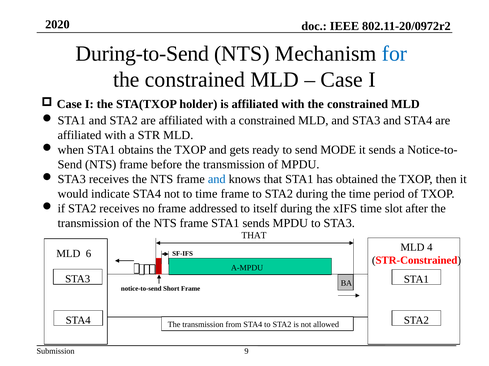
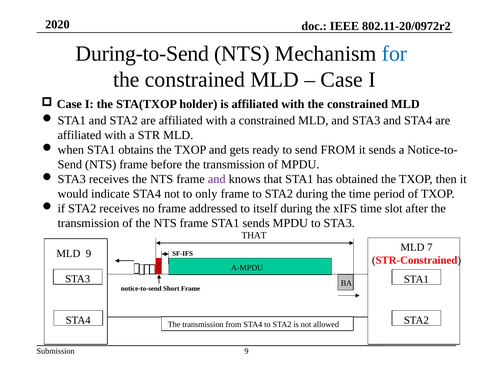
send MODE: MODE -> FROM
and at (217, 179) colour: blue -> purple
to time: time -> only
4: 4 -> 7
MLD 6: 6 -> 9
